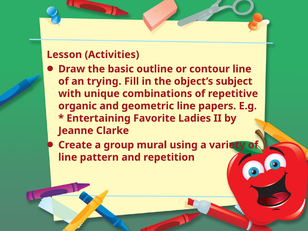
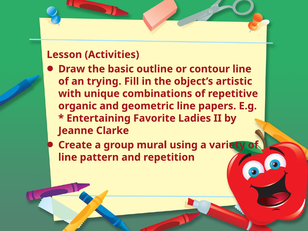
subject: subject -> artistic
